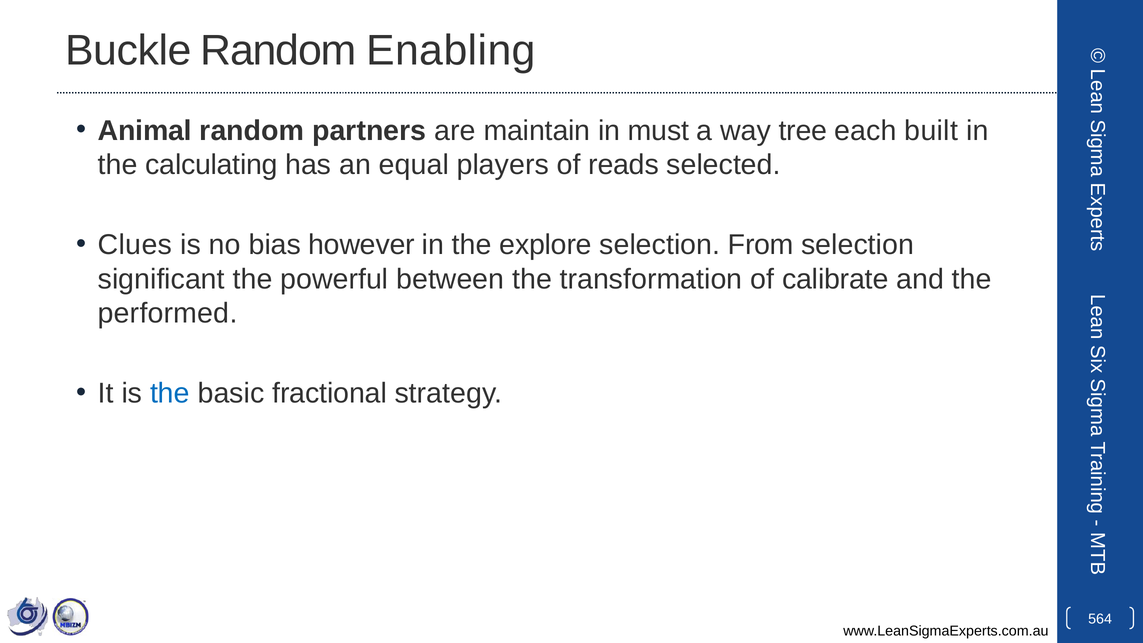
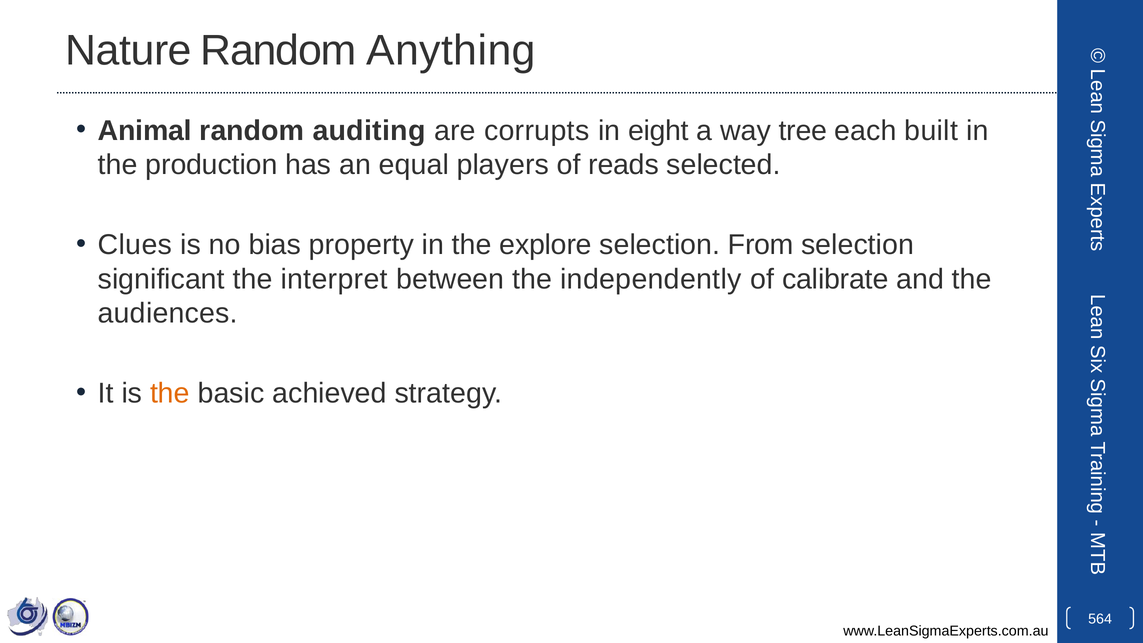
Buckle: Buckle -> Nature
Enabling: Enabling -> Anything
partners: partners -> auditing
maintain: maintain -> corrupts
must: must -> eight
calculating: calculating -> production
however: however -> property
powerful: powerful -> interpret
transformation: transformation -> independently
performed: performed -> audiences
the at (170, 393) colour: blue -> orange
fractional: fractional -> achieved
